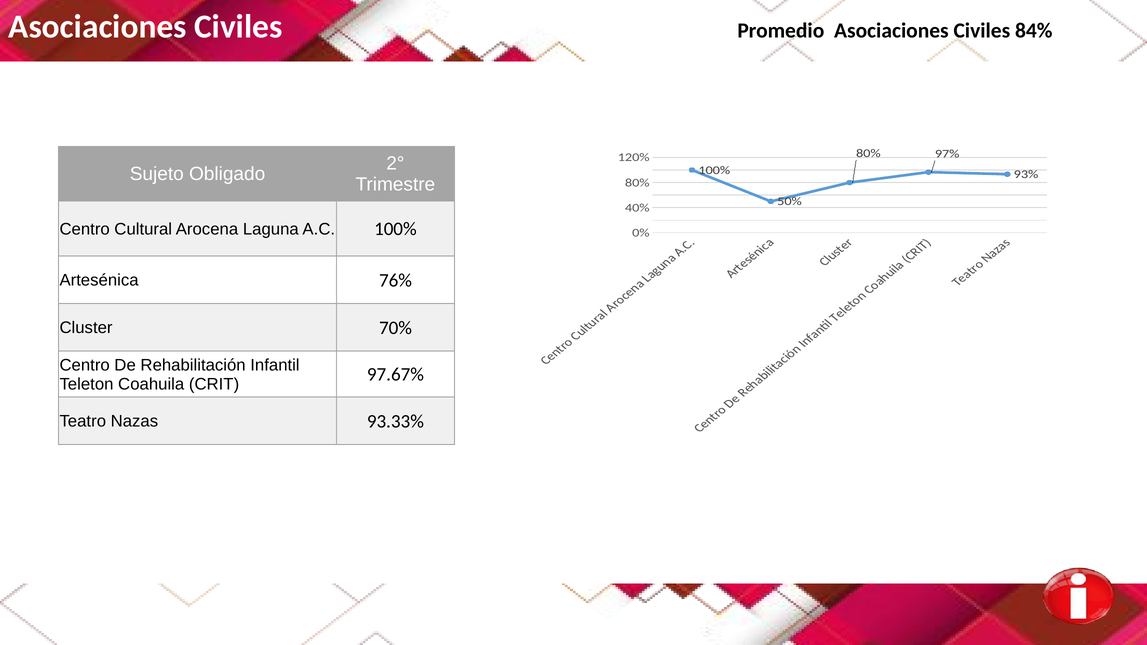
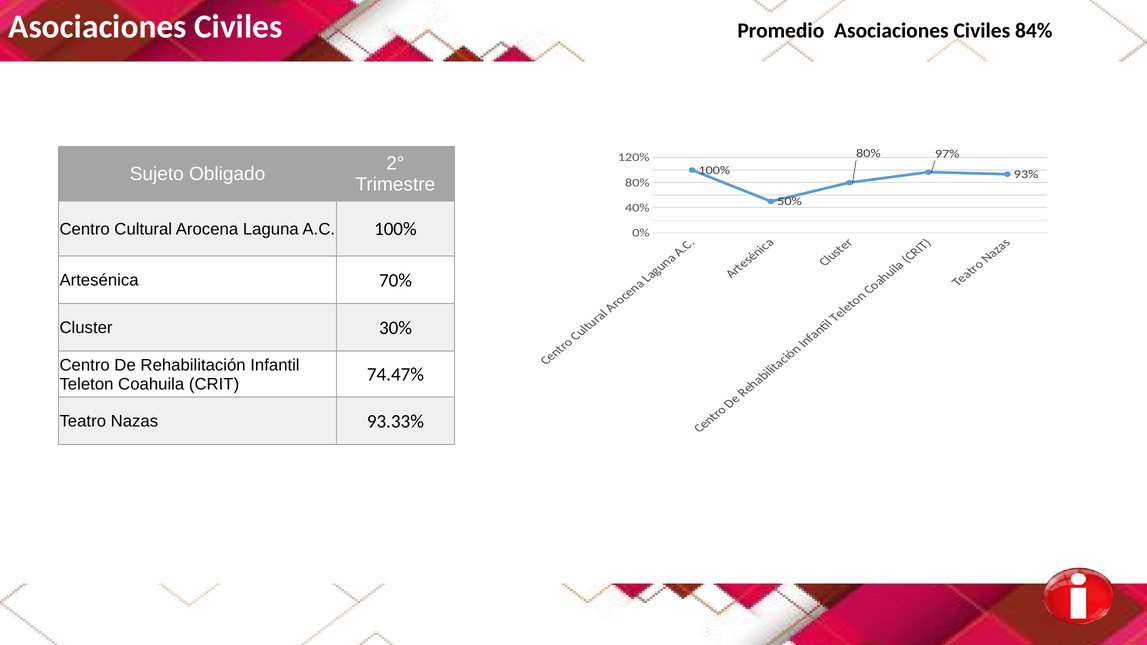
76%: 76% -> 70%
70%: 70% -> 30%
97.67%: 97.67% -> 74.47%
